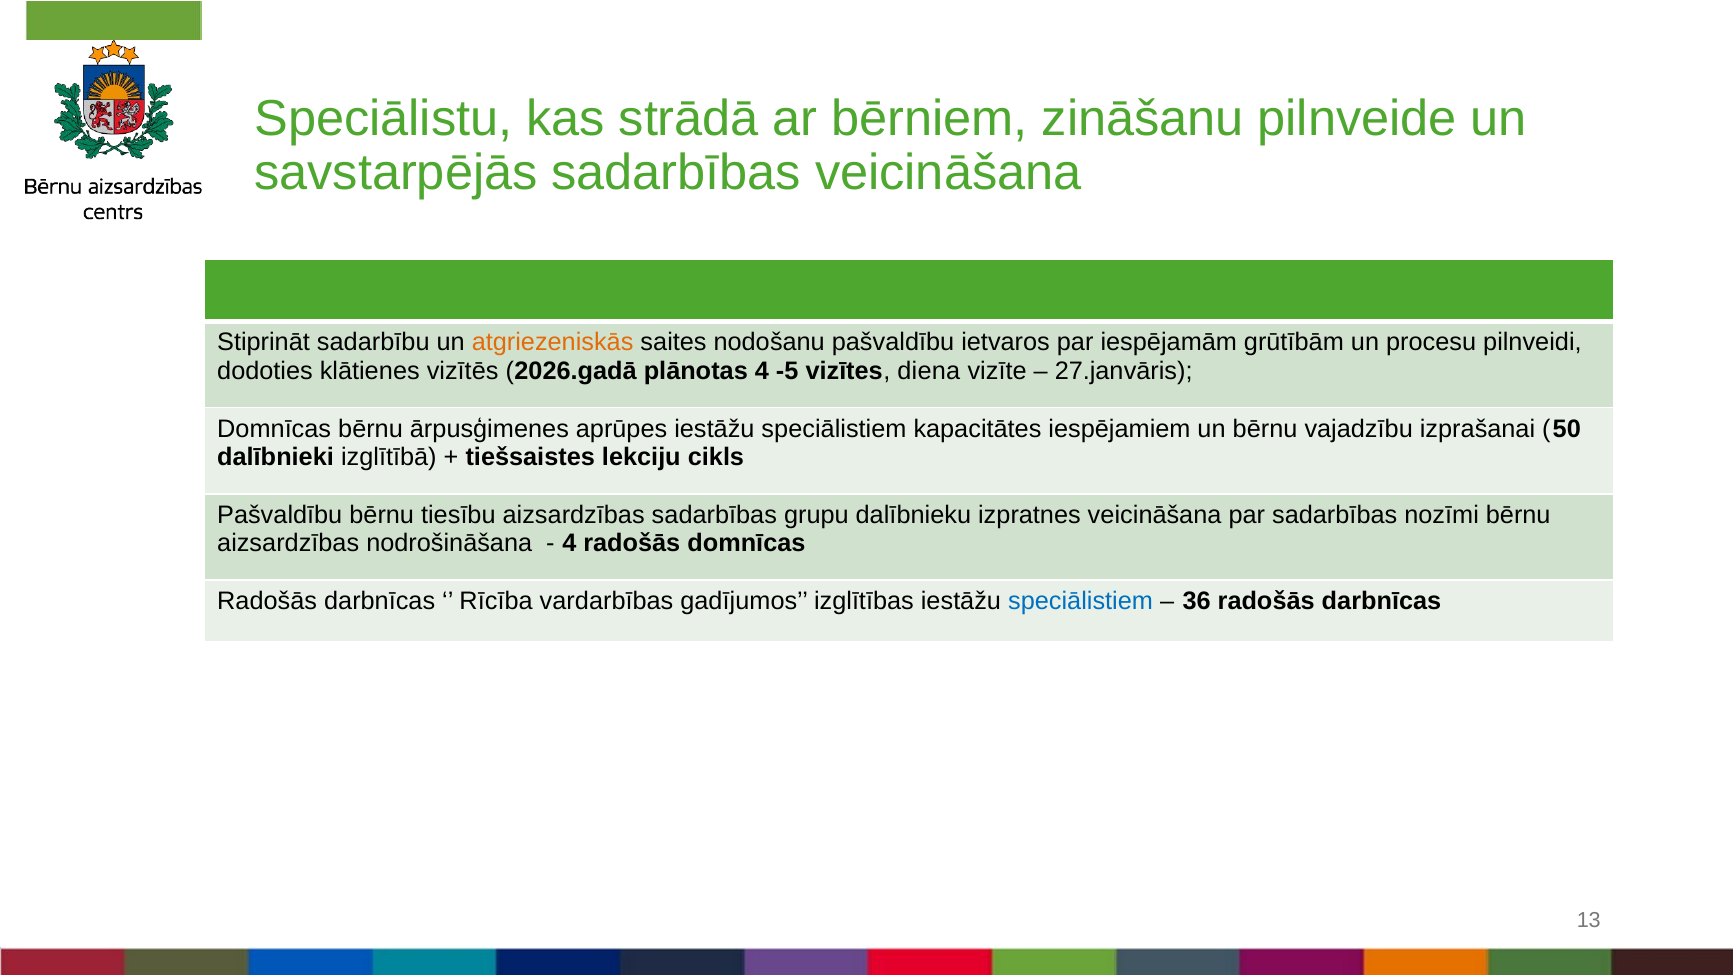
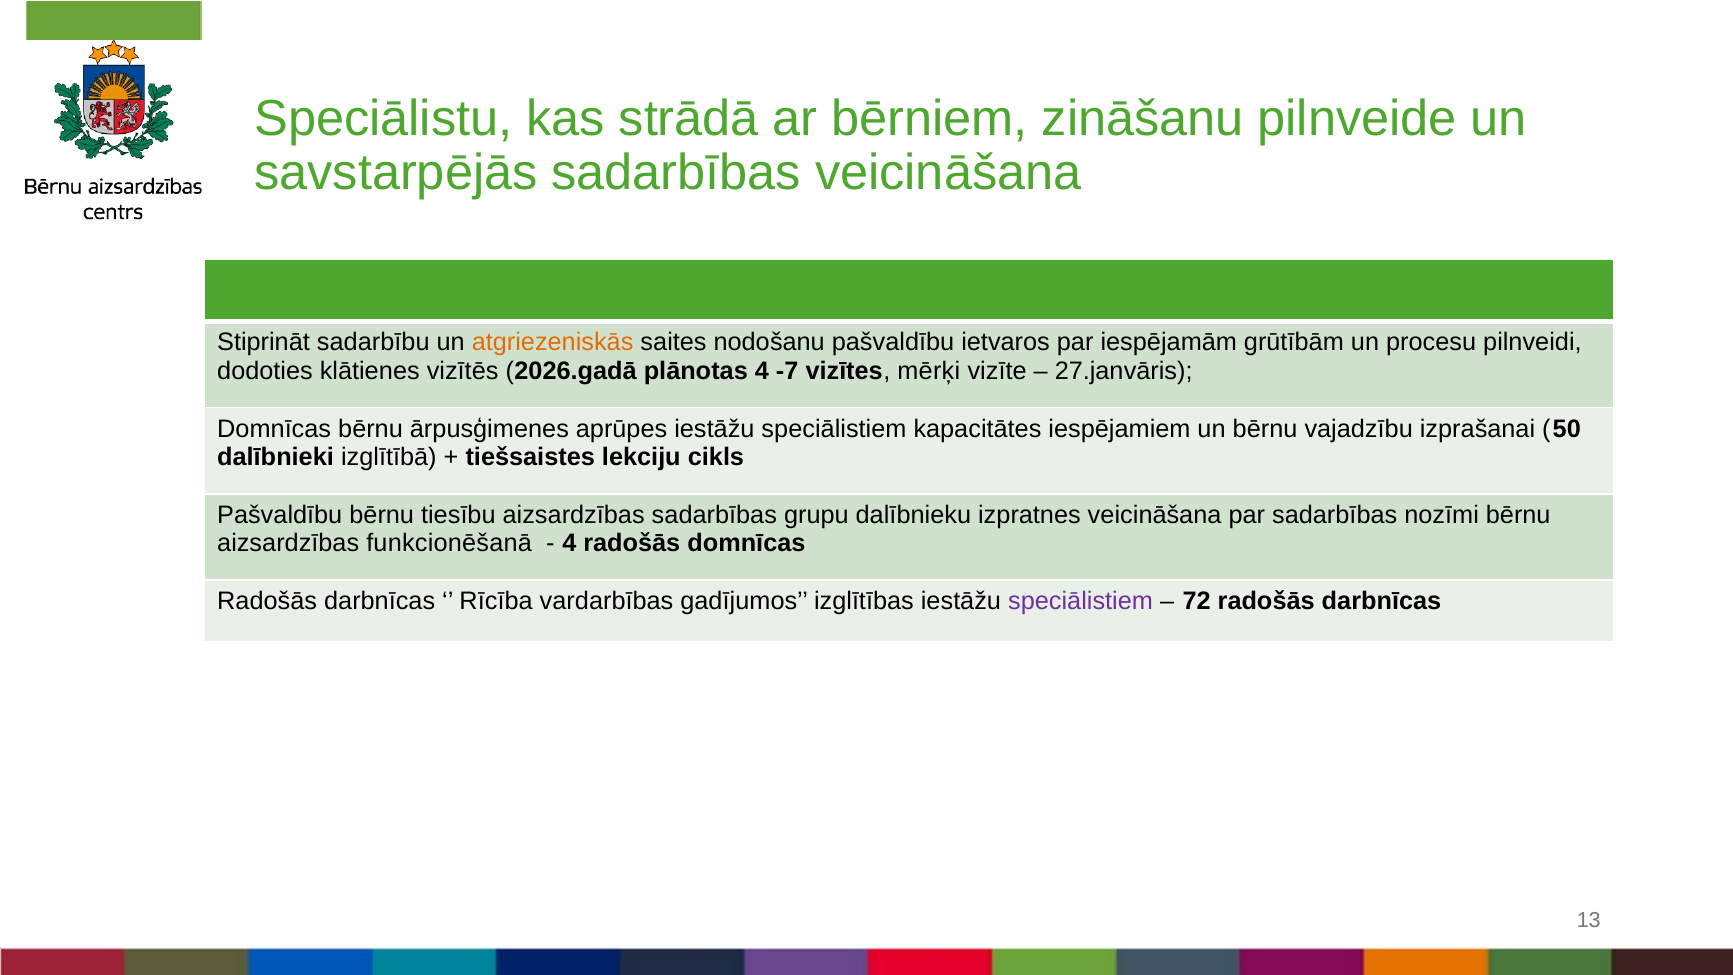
-5: -5 -> -7
diena: diena -> mērķi
nodrošināšana: nodrošināšana -> funkcionēšanā
speciālistiem at (1081, 601) colour: blue -> purple
36: 36 -> 72
